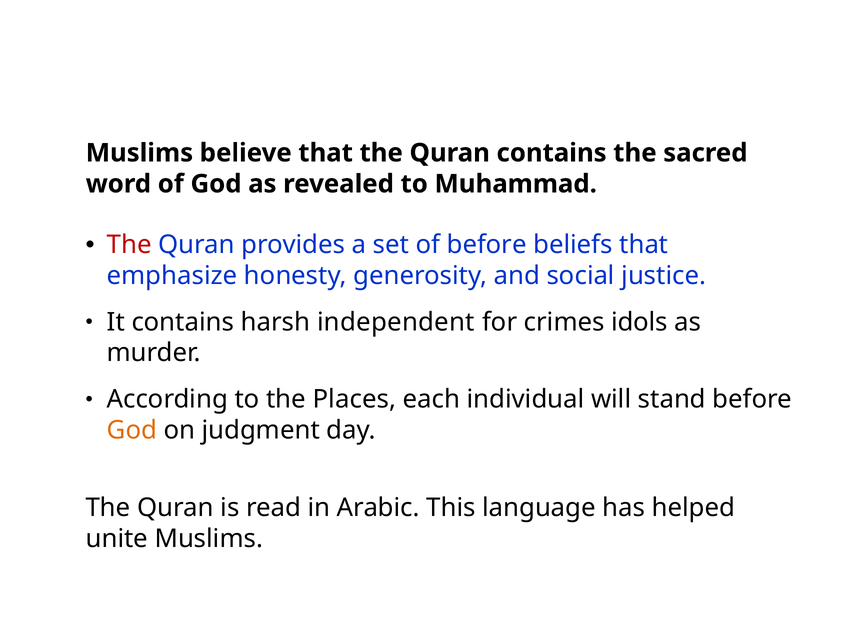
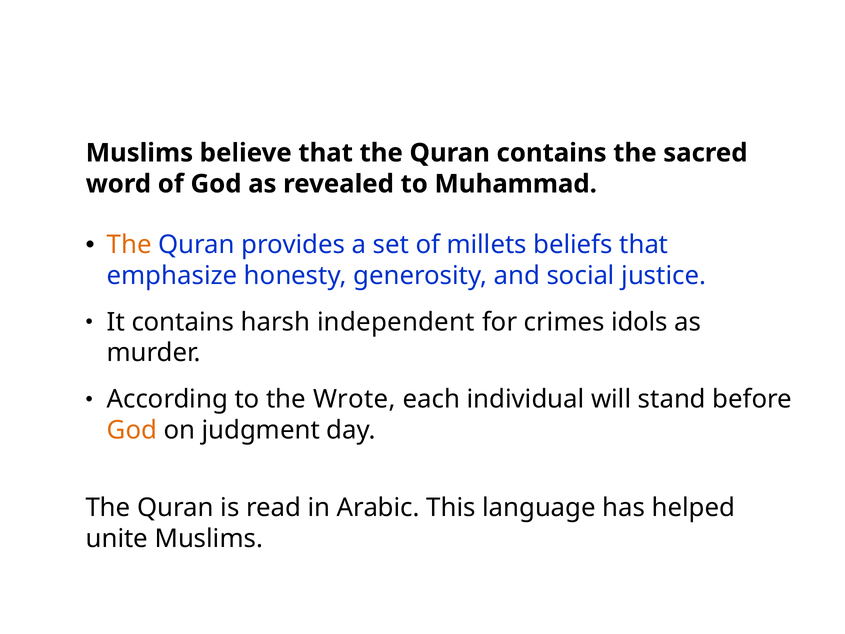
The at (129, 244) colour: red -> orange
of before: before -> millets
Places: Places -> Wrote
